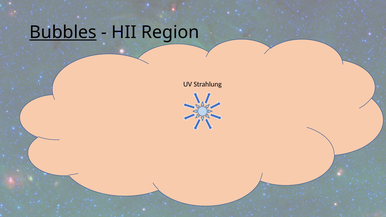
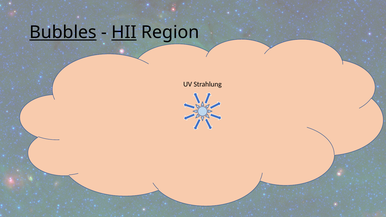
HII underline: none -> present
